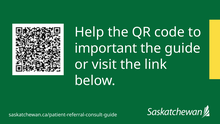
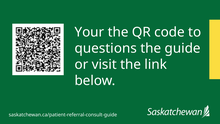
Help: Help -> Your
important: important -> questions
